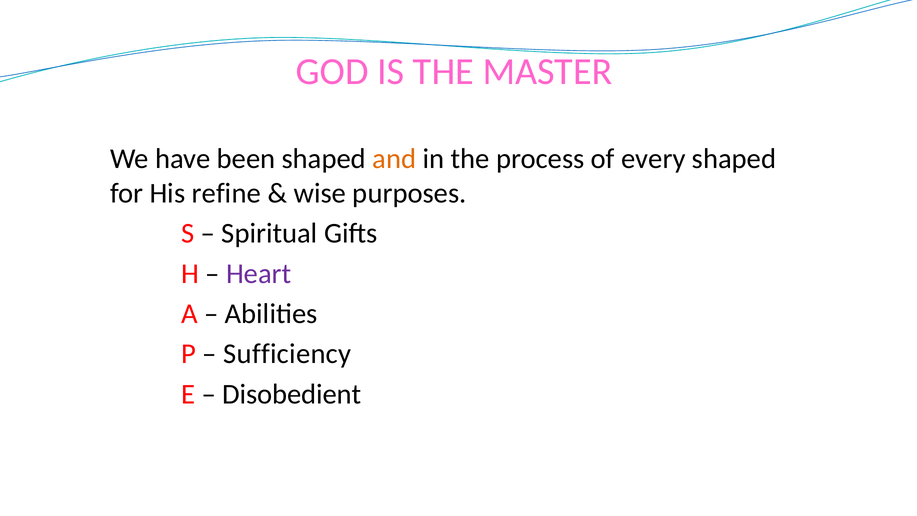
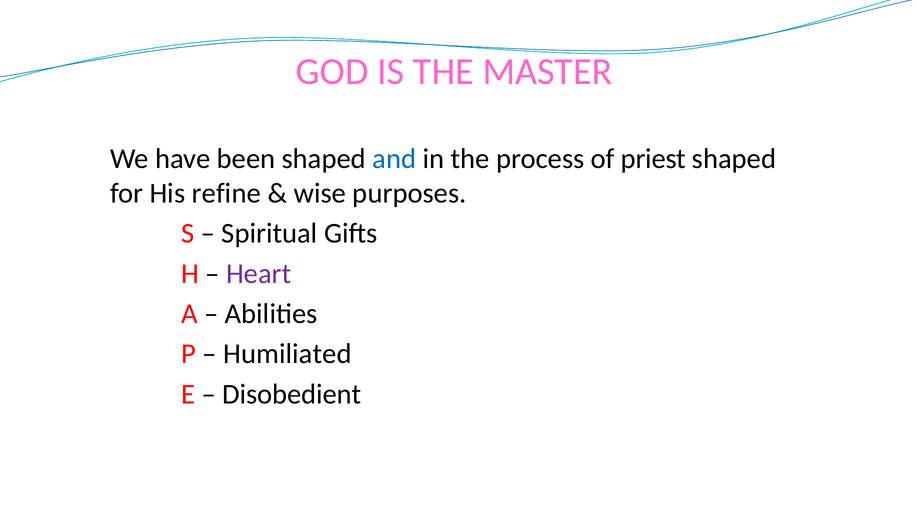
and colour: orange -> blue
every: every -> priest
Sufficiency: Sufficiency -> Humiliated
